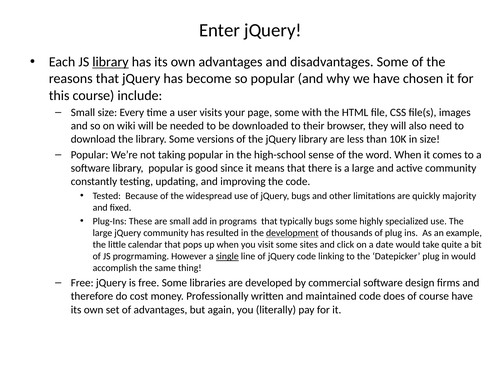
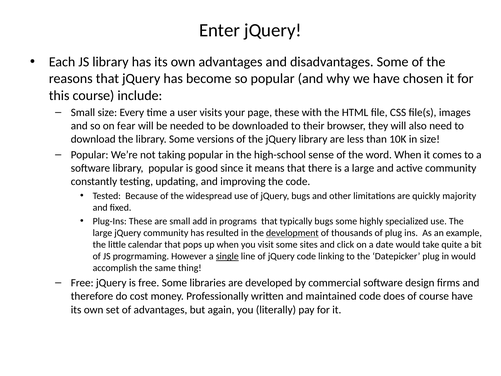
library at (110, 62) underline: present -> none
page some: some -> these
wiki: wiki -> fear
